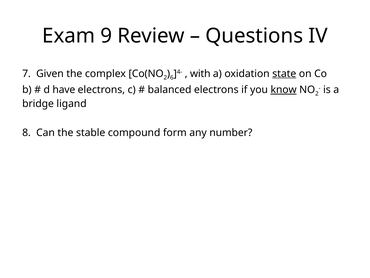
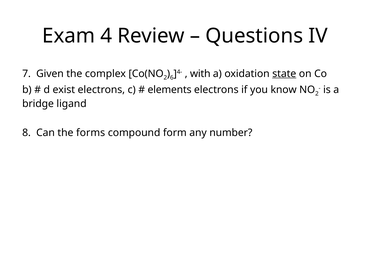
9: 9 -> 4
have: have -> exist
balanced: balanced -> elements
know underline: present -> none
stable: stable -> forms
